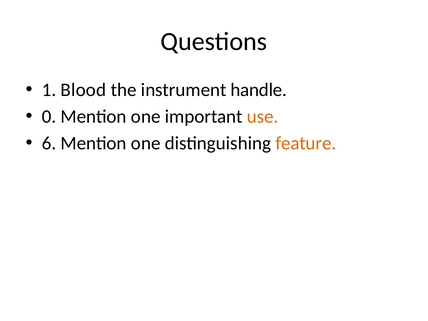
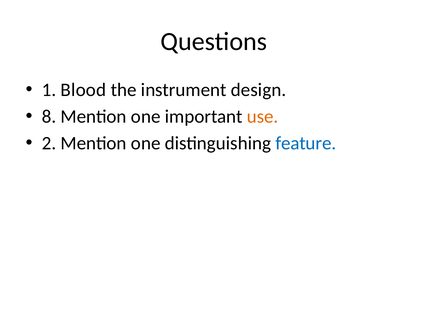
handle: handle -> design
0: 0 -> 8
6: 6 -> 2
feature colour: orange -> blue
